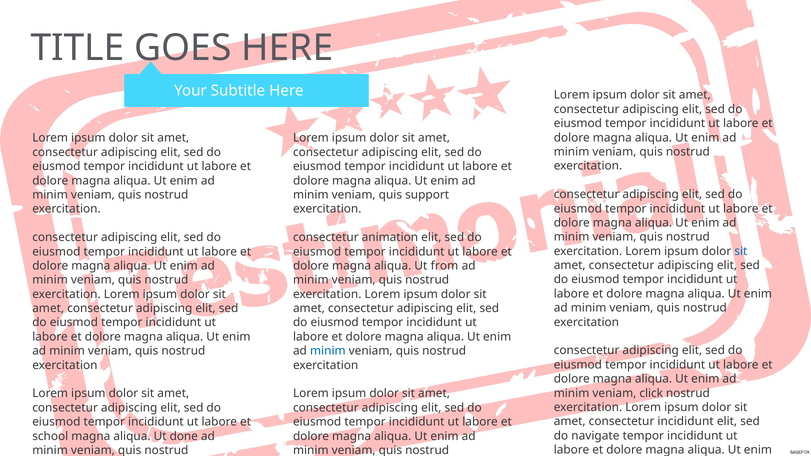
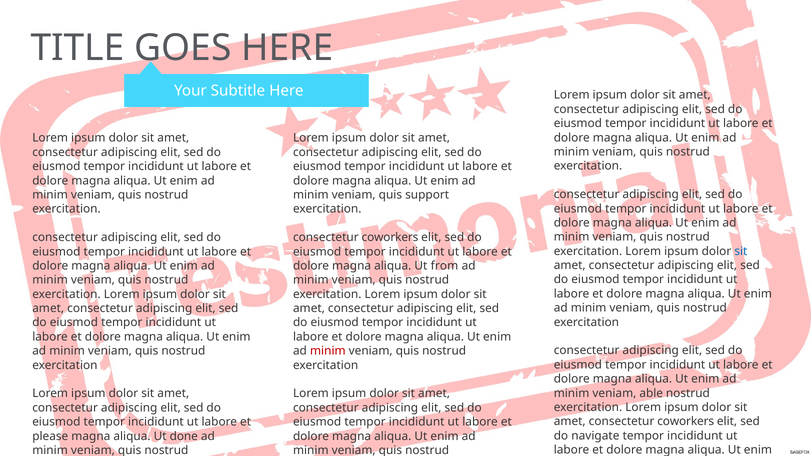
animation at (390, 238): animation -> coworkers
minim at (328, 351) colour: blue -> red
click: click -> able
amet consectetur incididunt: incididunt -> coworkers
school: school -> please
